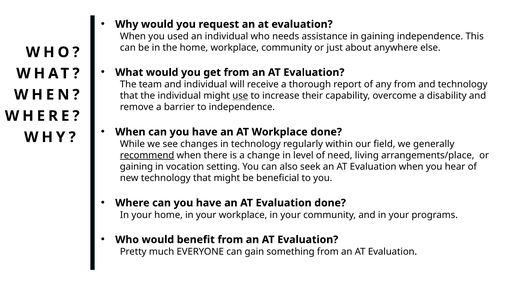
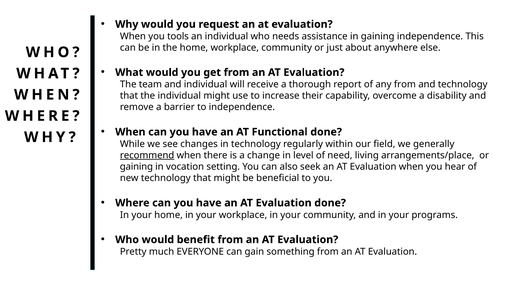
used: used -> tools
use underline: present -> none
AT Workplace: Workplace -> Functional
